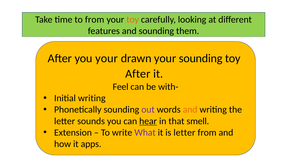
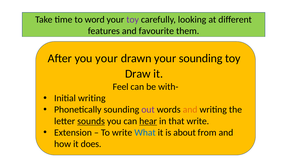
to from: from -> word
toy at (133, 20) colour: orange -> purple
and sounding: sounding -> favourite
After at (138, 74): After -> Draw
sounds underline: none -> present
that smell: smell -> write
What colour: purple -> blue
is letter: letter -> about
apps: apps -> does
